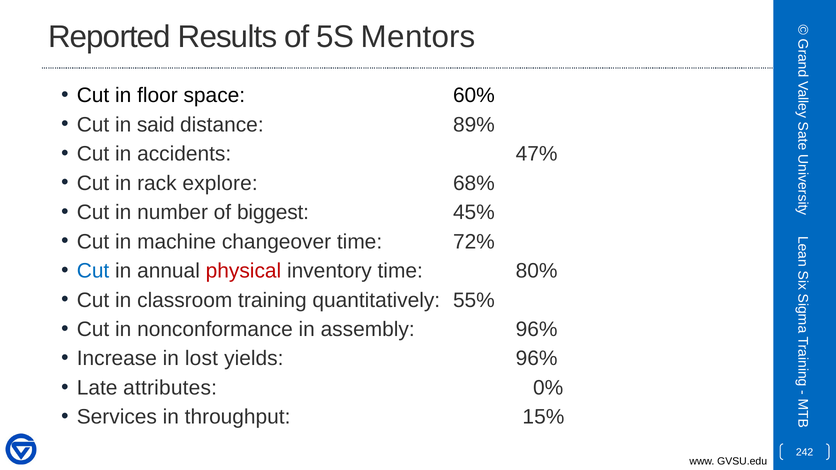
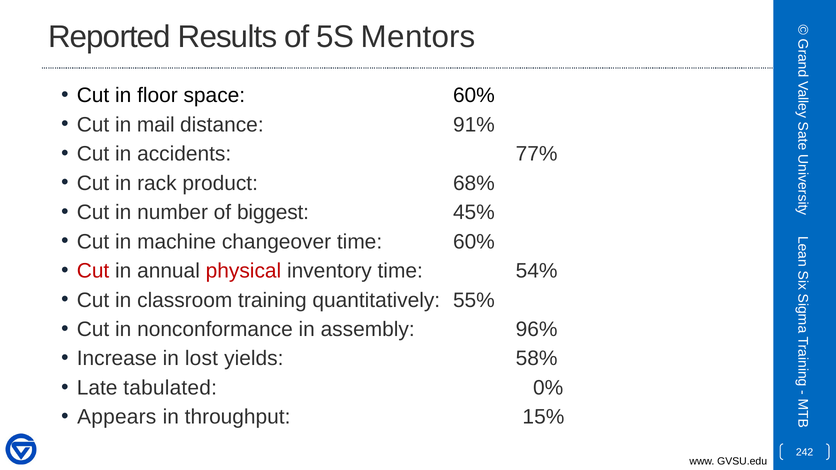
said: said -> mail
89%: 89% -> 91%
47%: 47% -> 77%
explore: explore -> product
time 72%: 72% -> 60%
Cut at (93, 271) colour: blue -> red
80%: 80% -> 54%
yields 96%: 96% -> 58%
attributes: attributes -> tabulated
Services: Services -> Appears
